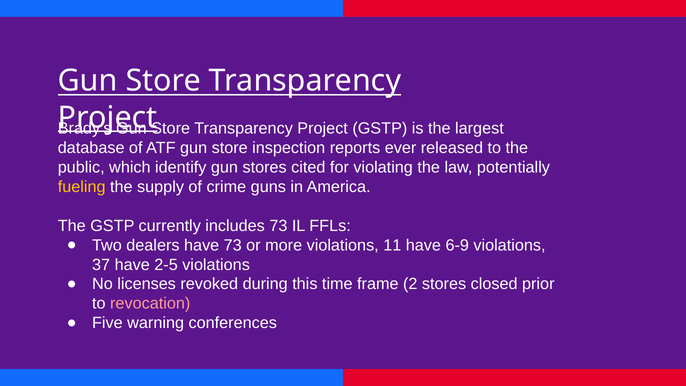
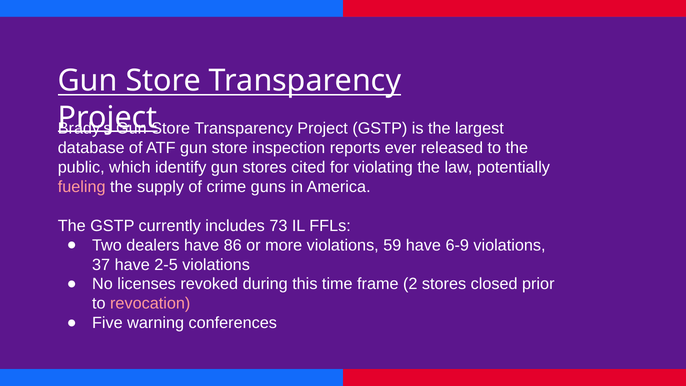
fueling colour: yellow -> pink
have 73: 73 -> 86
11: 11 -> 59
